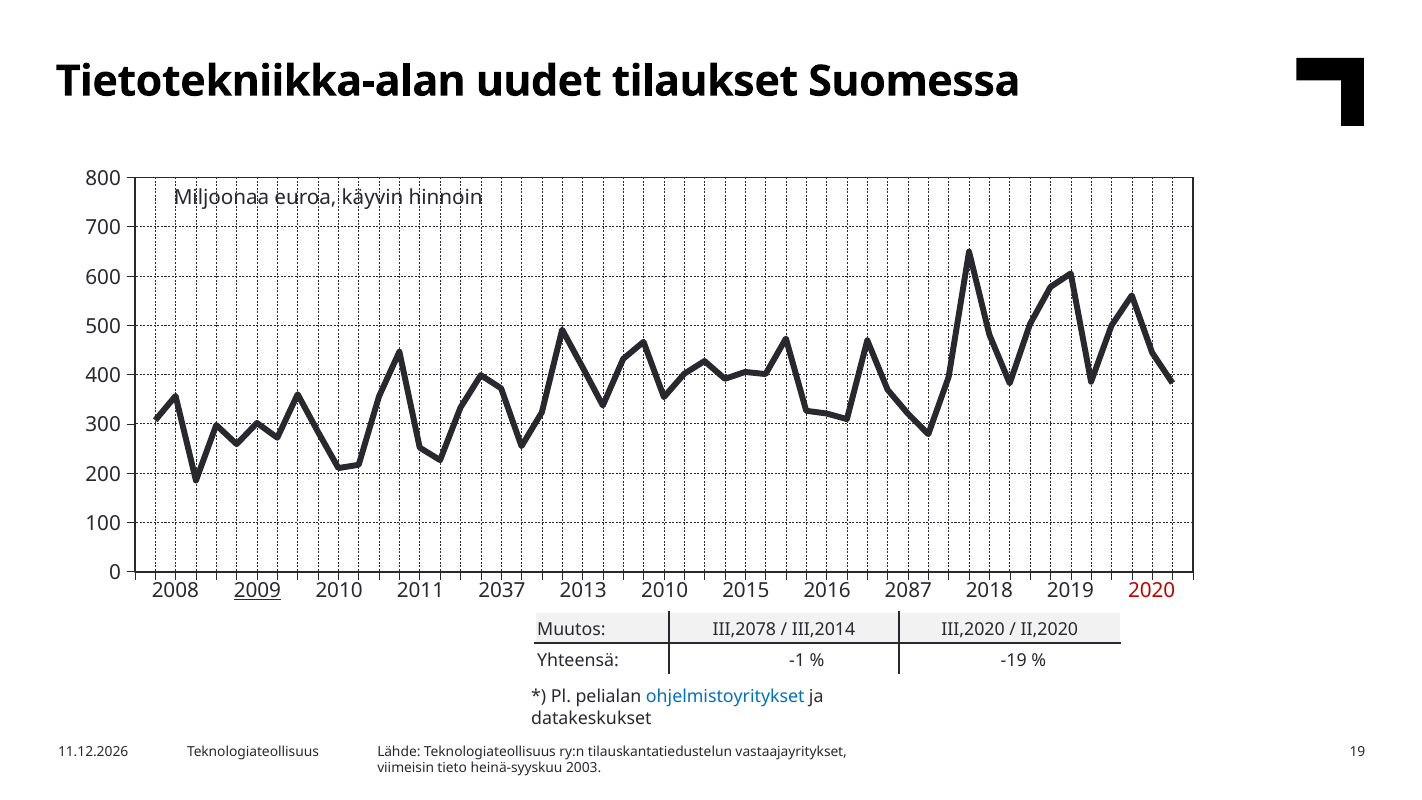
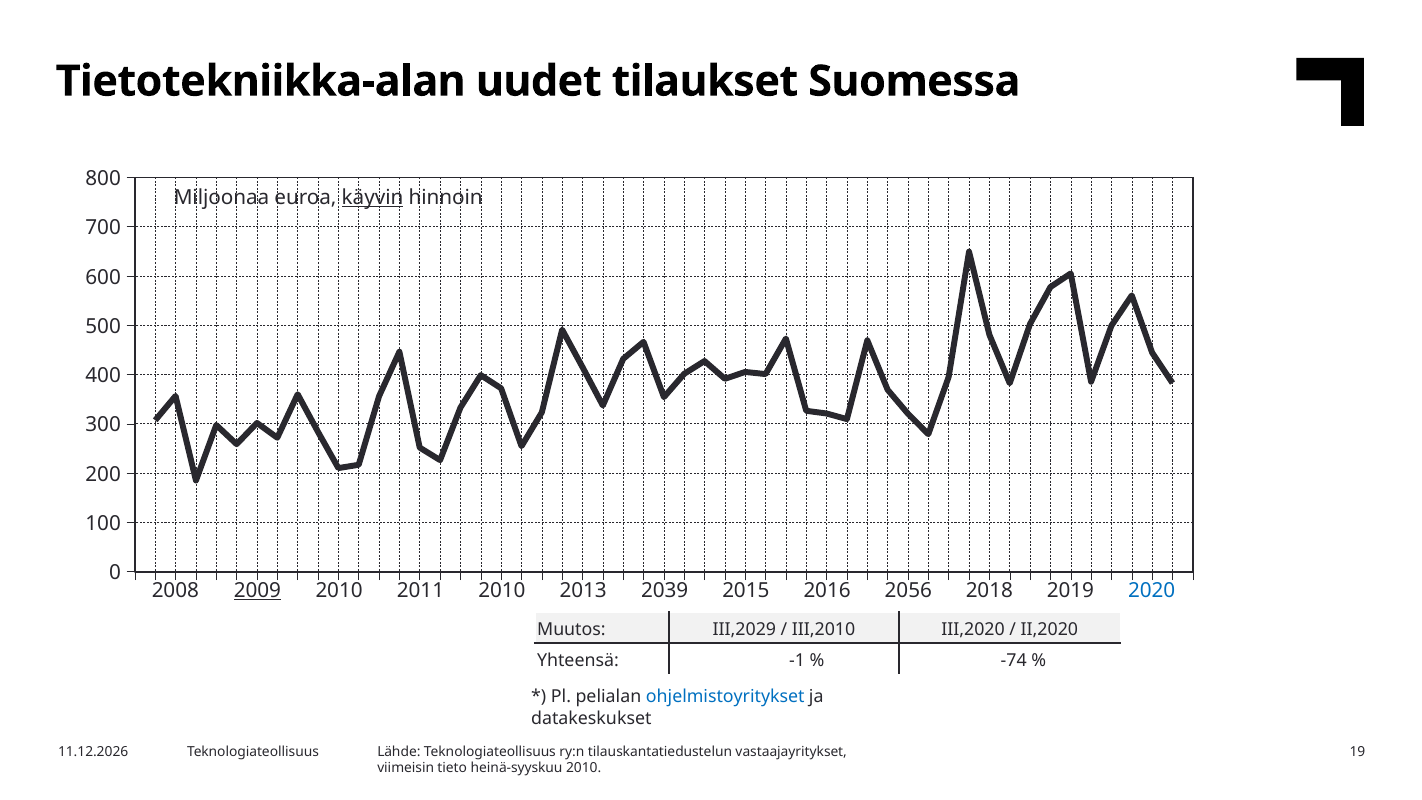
käyvin underline: none -> present
2011 2037: 2037 -> 2010
2013 2010: 2010 -> 2039
2087: 2087 -> 2056
2020 colour: red -> blue
III,2078: III,2078 -> III,2029
III,2014: III,2014 -> III,2010
-19: -19 -> -74
heinä-syyskuu 2003: 2003 -> 2010
